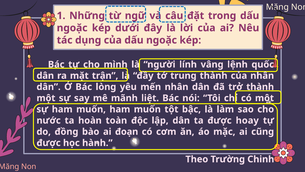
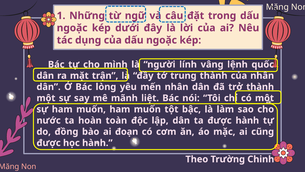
được hoay: hoay -> hành
